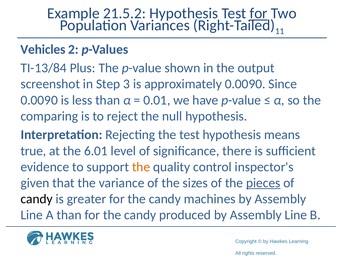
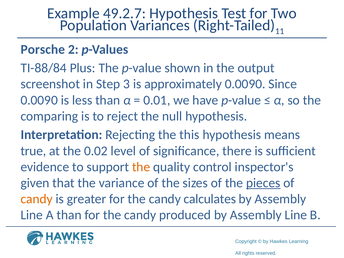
21.5.2: 21.5.2 -> 49.2.7
for at (259, 13) underline: present -> none
Vehicles: Vehicles -> Porsche
TI-13/84: TI-13/84 -> TI-88/84
the test: test -> this
6.01: 6.01 -> 0.02
candy at (37, 199) colour: black -> orange
machines: machines -> calculates
